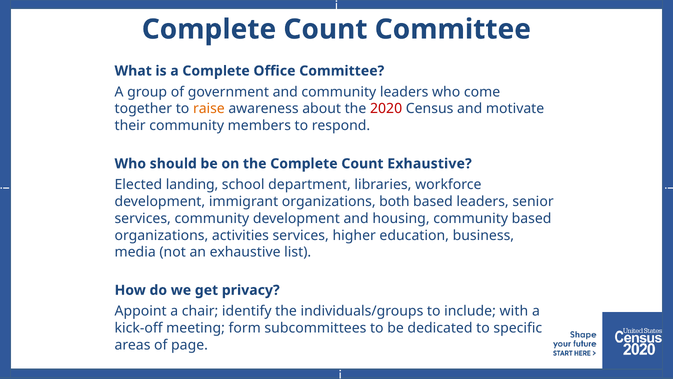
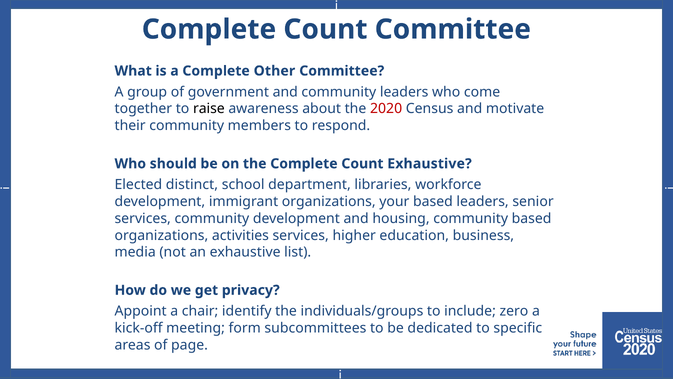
Office: Office -> Other
raise colour: orange -> black
landing: landing -> distinct
both: both -> your
with: with -> zero
